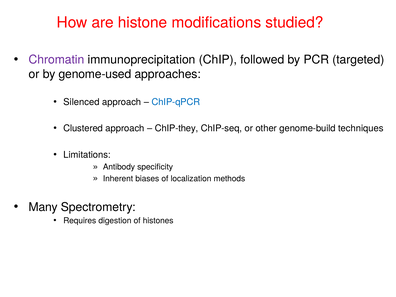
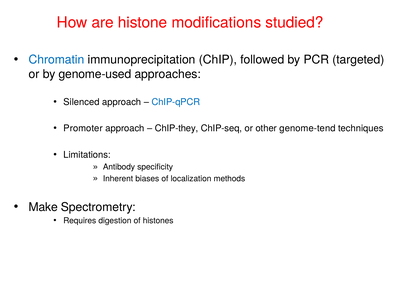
Chromatin colour: purple -> blue
Clustered: Clustered -> Promoter
genome-build: genome-build -> genome-tend
Many: Many -> Make
